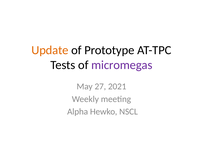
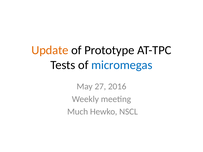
micromegas colour: purple -> blue
2021: 2021 -> 2016
Alpha: Alpha -> Much
